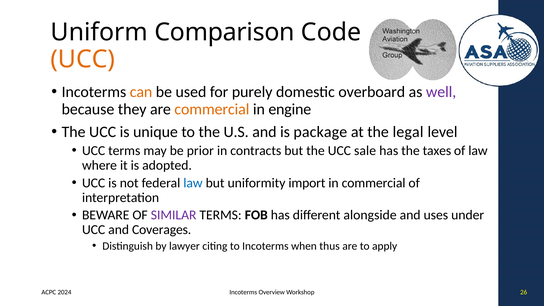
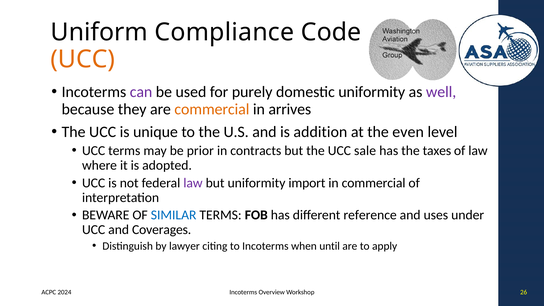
Comparison: Comparison -> Compliance
can colour: orange -> purple
domestic overboard: overboard -> uniformity
engine: engine -> arrives
package: package -> addition
legal: legal -> even
law at (193, 183) colour: blue -> purple
SIMILAR colour: purple -> blue
alongside: alongside -> reference
thus: thus -> until
